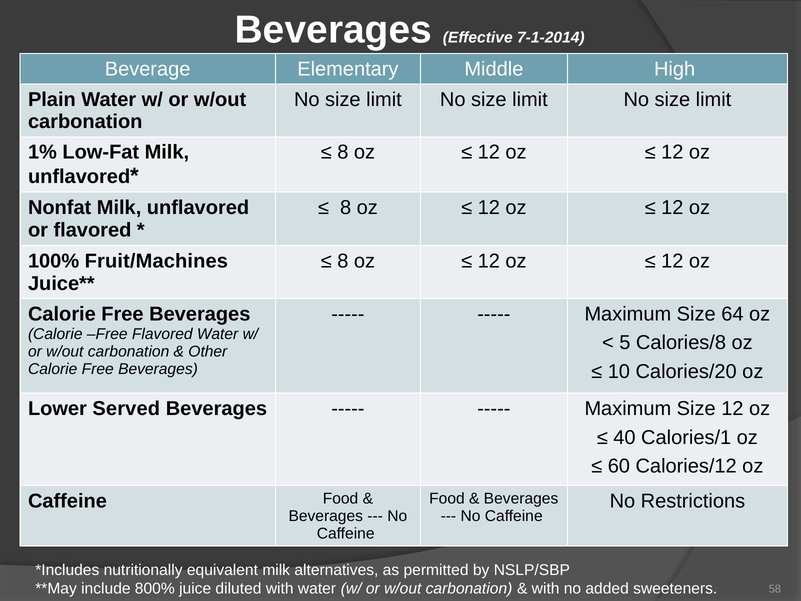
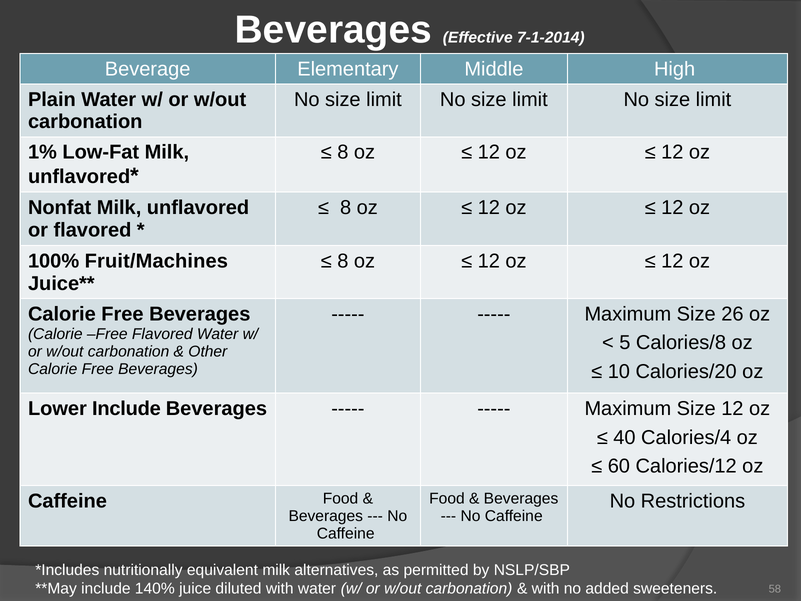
64: 64 -> 26
Lower Served: Served -> Include
Calories/1: Calories/1 -> Calories/4
800%: 800% -> 140%
